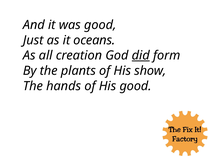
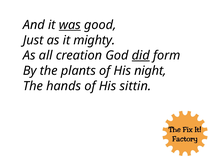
was underline: none -> present
oceans: oceans -> mighty
show: show -> night
His good: good -> sittin
